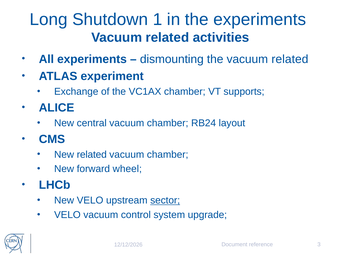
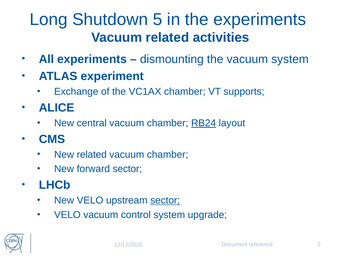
1: 1 -> 5
the vacuum related: related -> system
RB24 underline: none -> present
forward wheel: wheel -> sector
